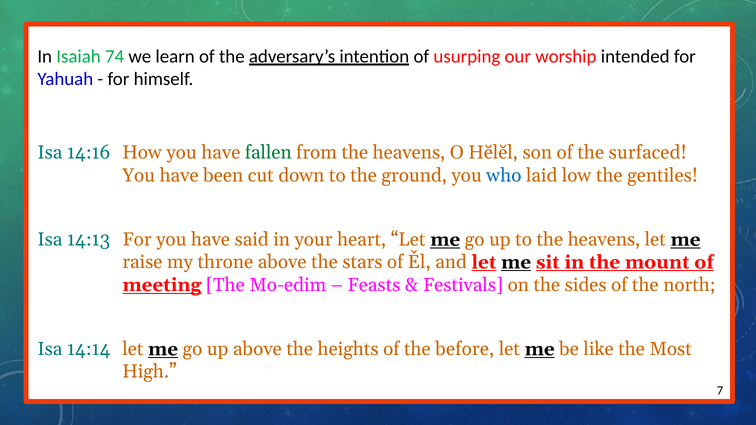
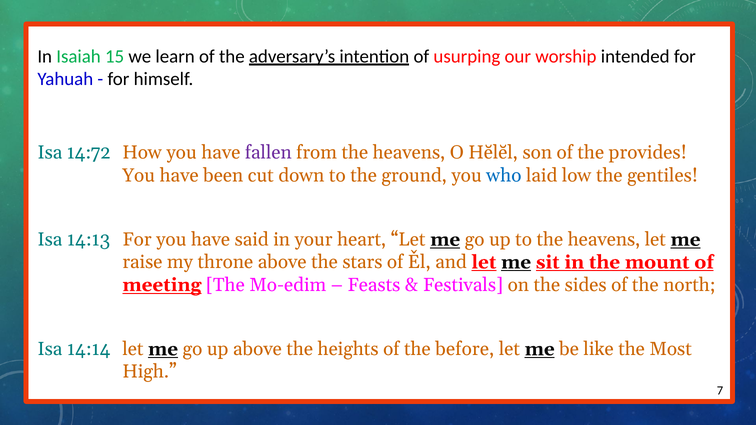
74: 74 -> 15
14:16: 14:16 -> 14:72
fallen colour: green -> purple
surfaced: surfaced -> provides
